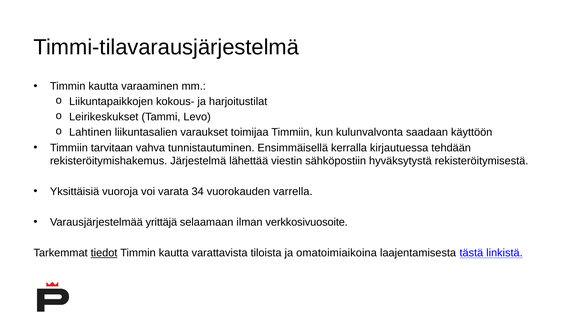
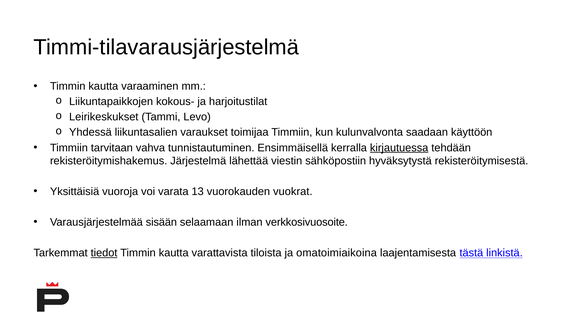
Lahtinen: Lahtinen -> Yhdessä
kirjautuessa underline: none -> present
34: 34 -> 13
varrella: varrella -> vuokrat
yrittäjä: yrittäjä -> sisään
